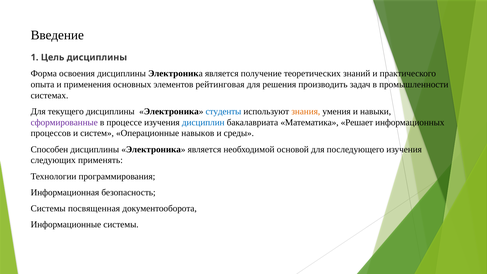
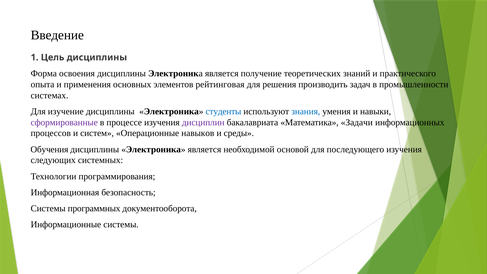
текущего: текущего -> изучение
знания colour: orange -> blue
дисциплин colour: blue -> purple
Решает: Решает -> Задачи
Способен: Способен -> Обучения
применять: применять -> системных
посвященная: посвященная -> программных
